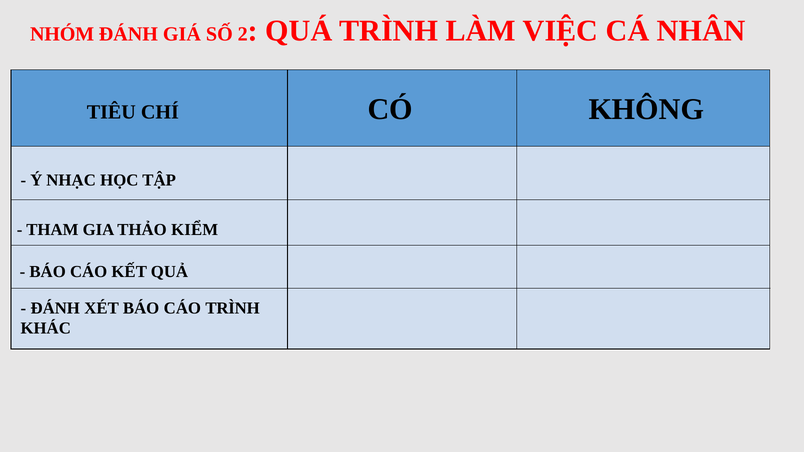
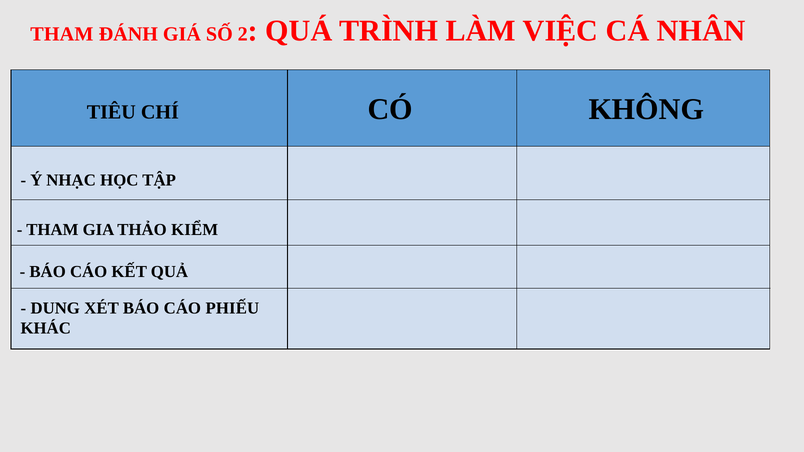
NHÓM at (62, 34): NHÓM -> THAM
ĐÁNH at (55, 308): ĐÁNH -> DUNG
CÁO TRÌNH: TRÌNH -> PHIẾU
